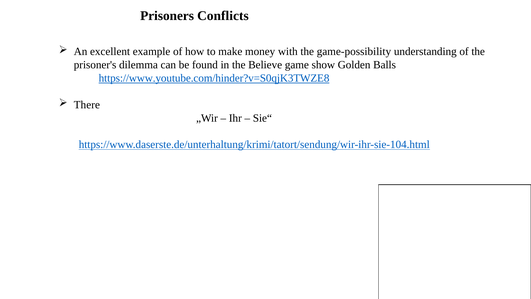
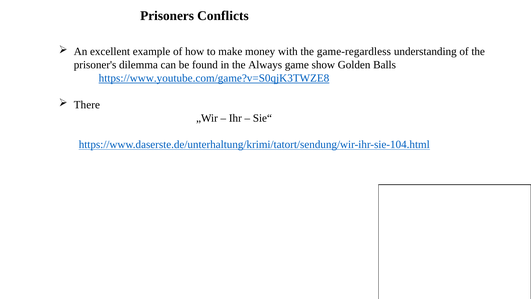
game-possibility: game-possibility -> game-regardless
Believe: Believe -> Always
https://www.youtube.com/hinder?v=S0qjK3TWZE8: https://www.youtube.com/hinder?v=S0qjK3TWZE8 -> https://www.youtube.com/game?v=S0qjK3TWZE8
